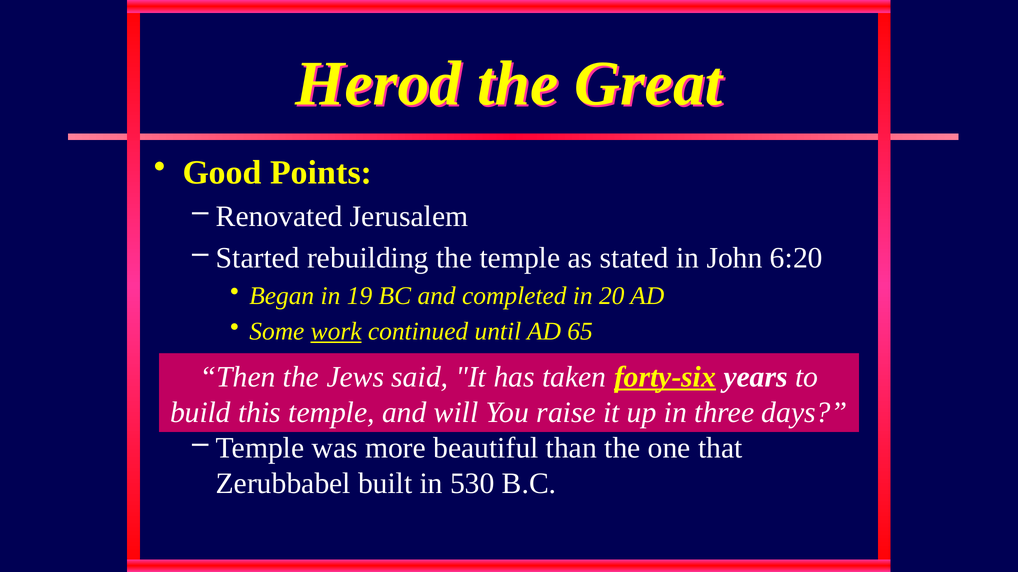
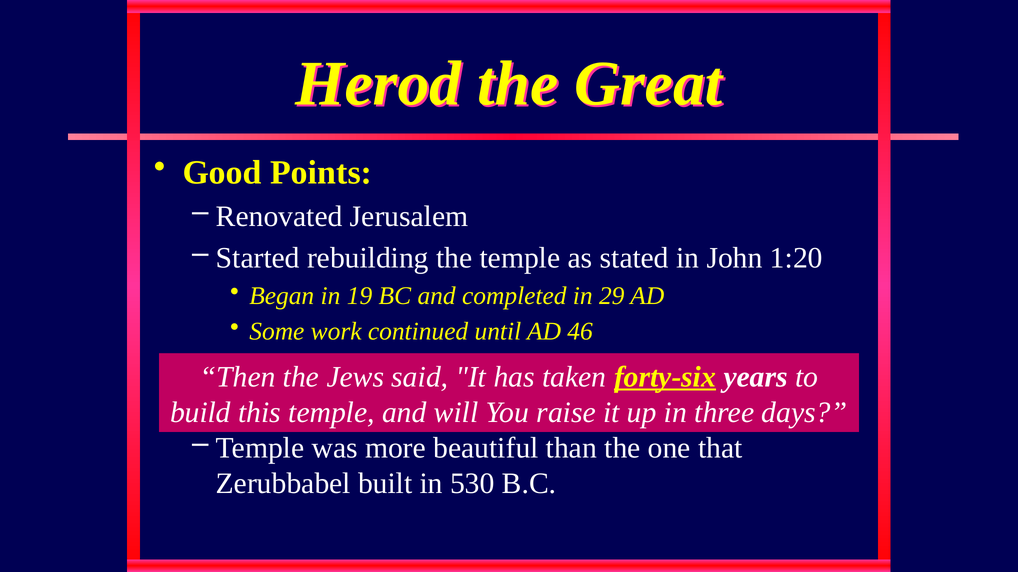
6:20: 6:20 -> 1:20
20: 20 -> 29
work underline: present -> none
65: 65 -> 46
